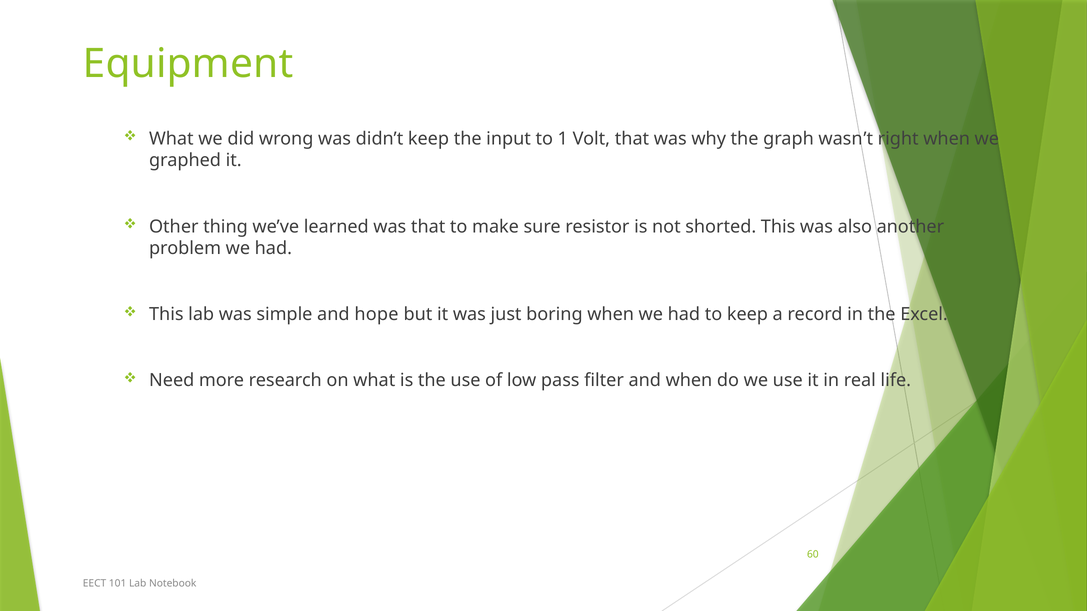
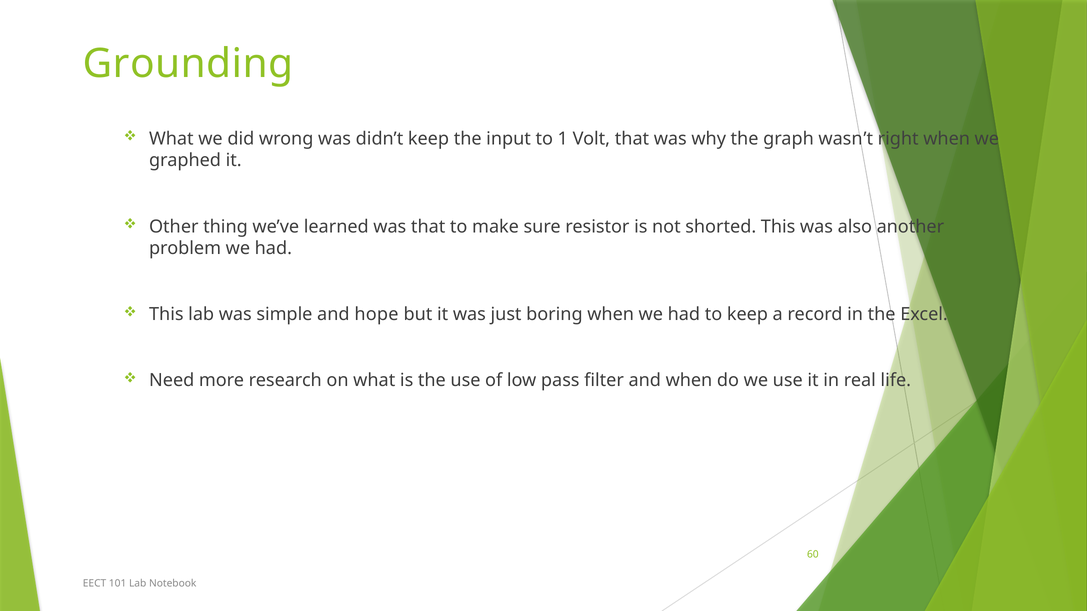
Equipment: Equipment -> Grounding
